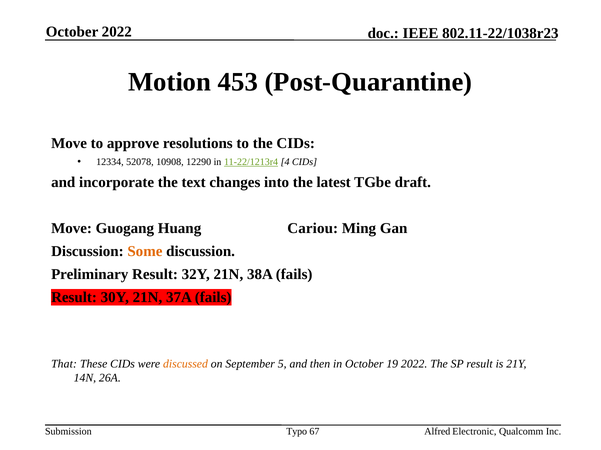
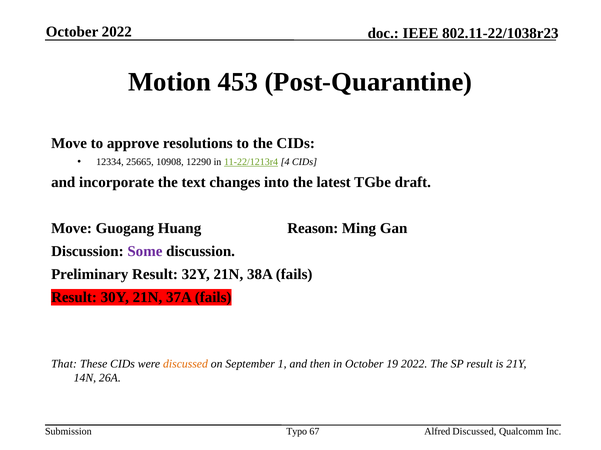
52078: 52078 -> 25665
Cariou: Cariou -> Reason
Some colour: orange -> purple
5: 5 -> 1
Alfred Electronic: Electronic -> Discussed
